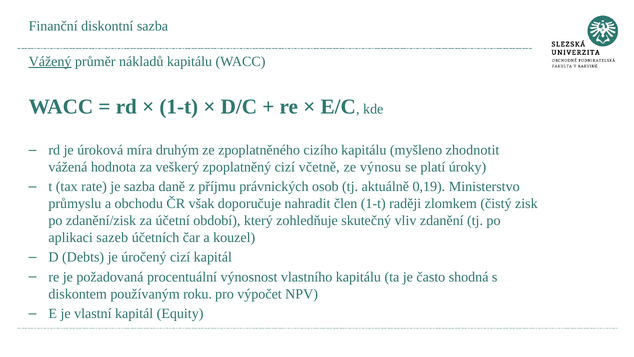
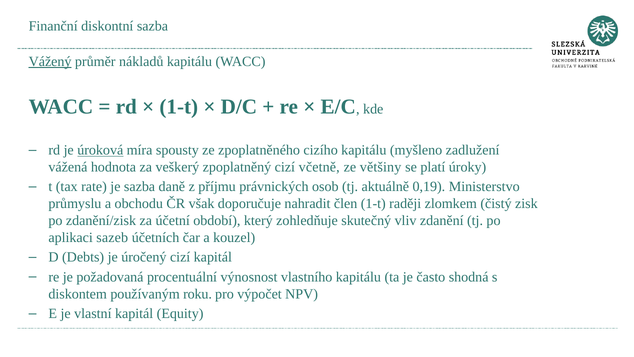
úroková underline: none -> present
druhým: druhým -> spousty
zhodnotit: zhodnotit -> zadlužení
výnosu: výnosu -> většiny
